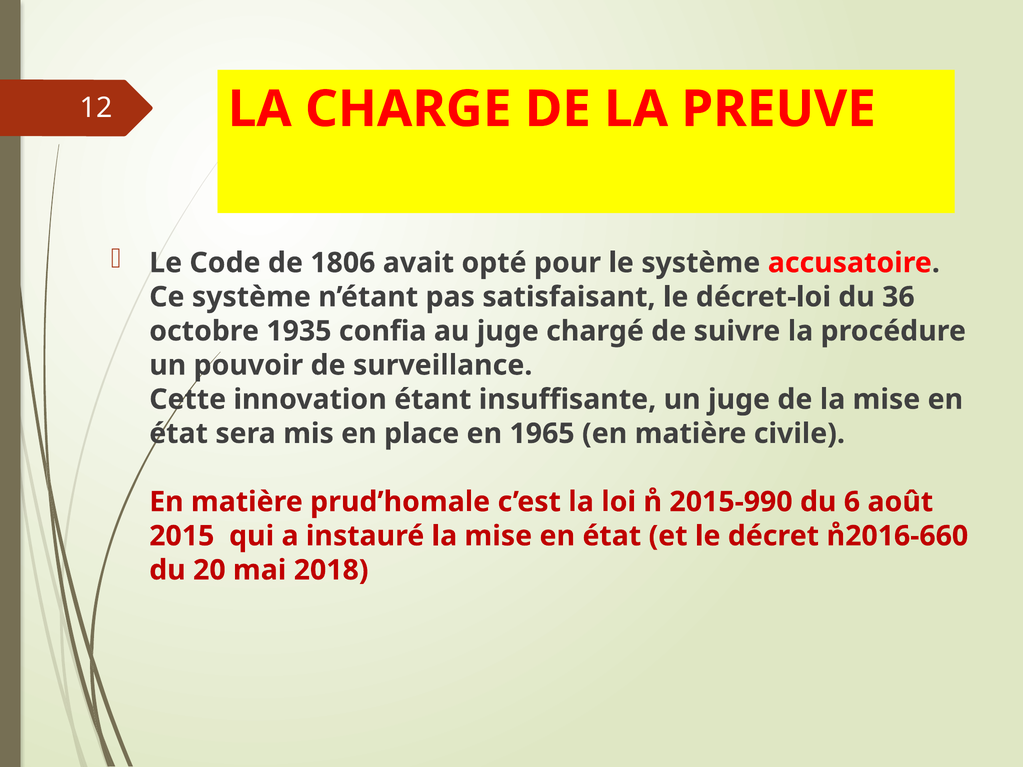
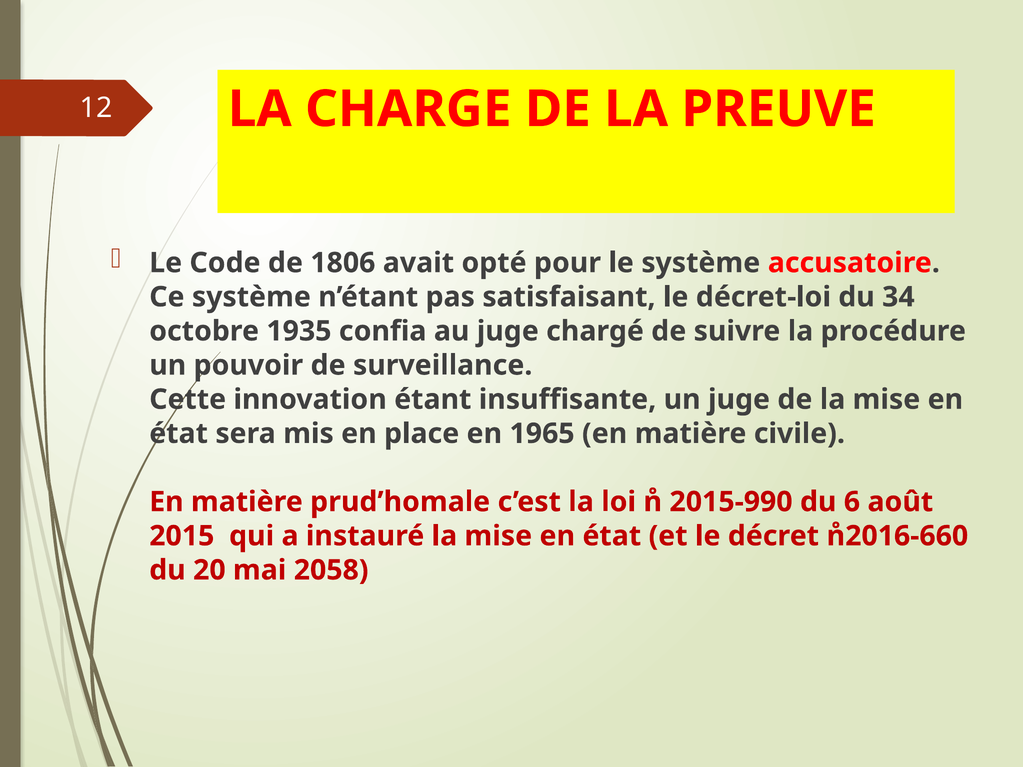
36: 36 -> 34
2018: 2018 -> 2058
